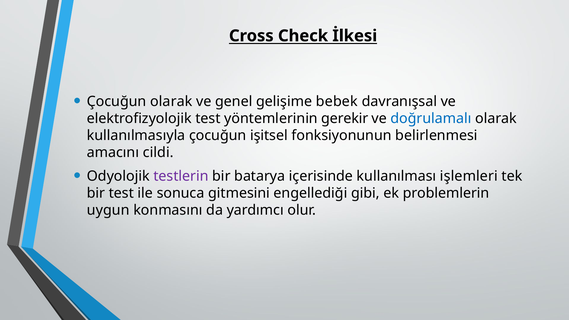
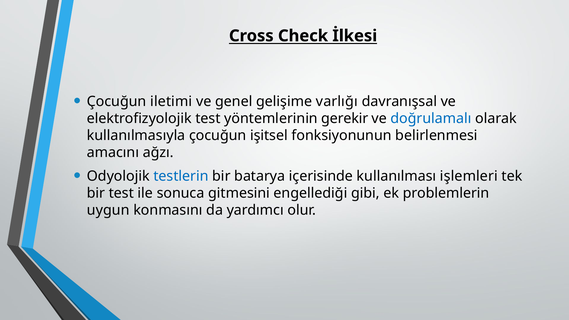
Çocuğun olarak: olarak -> iletimi
bebek: bebek -> varlığı
cildi: cildi -> ağzı
testlerin colour: purple -> blue
